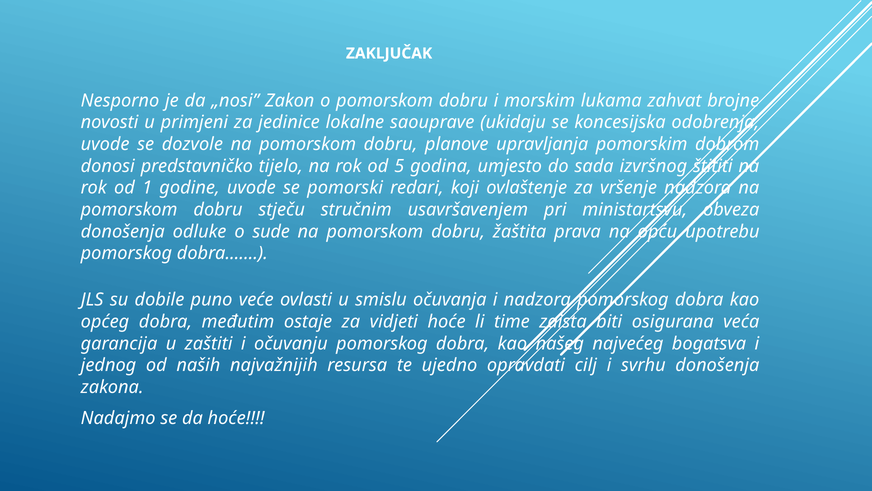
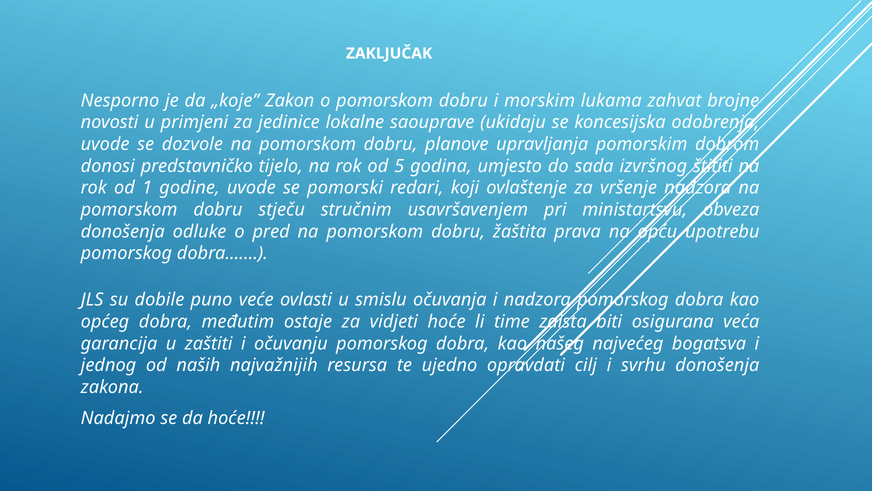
„nosi: „nosi -> „koje
sude: sude -> pred
